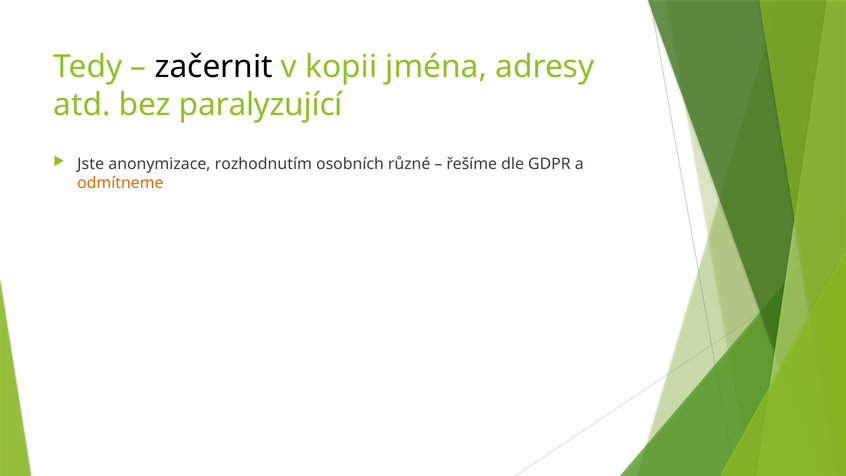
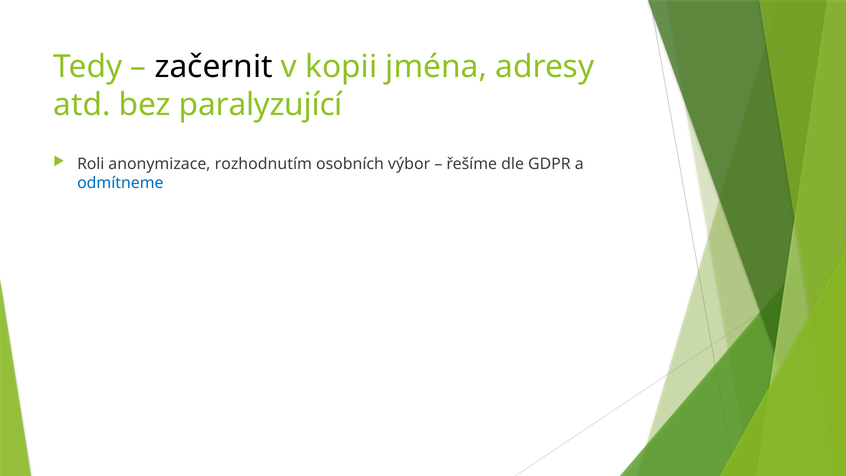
Jste: Jste -> Roli
různé: různé -> výbor
odmítneme colour: orange -> blue
